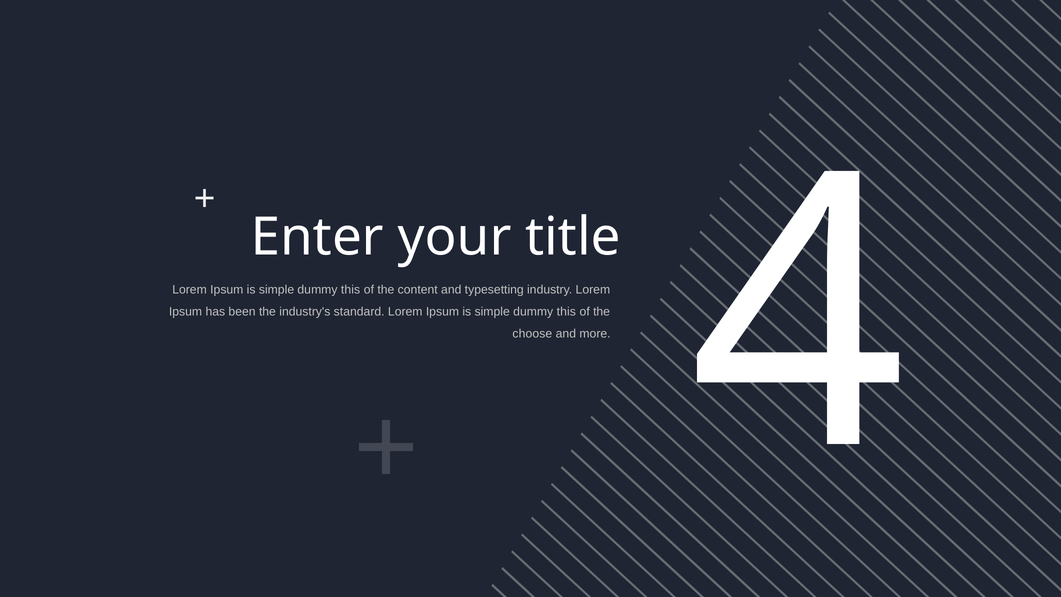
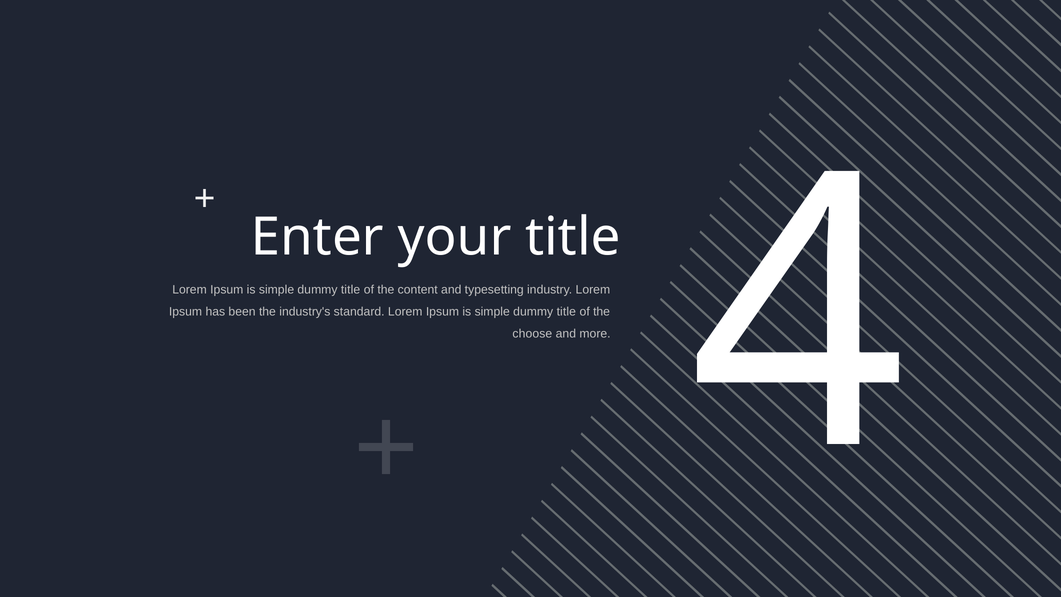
this at (351, 290): this -> title
this at (566, 312): this -> title
